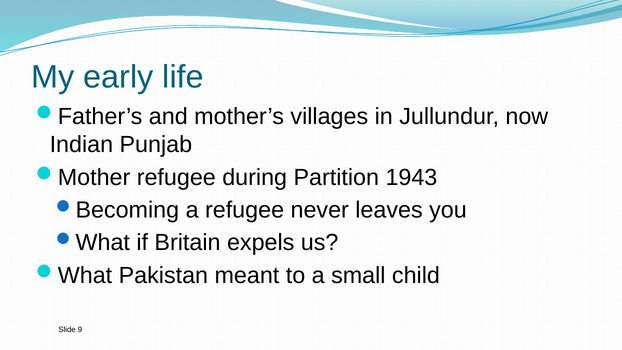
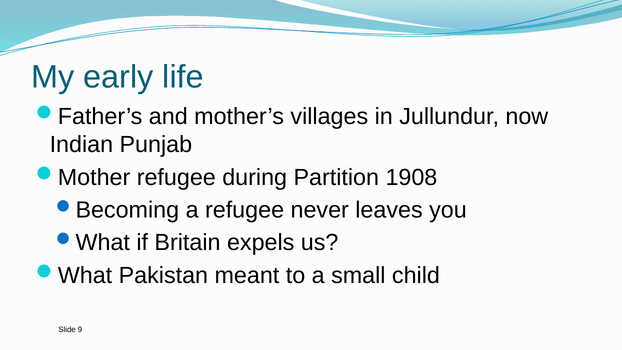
1943: 1943 -> 1908
